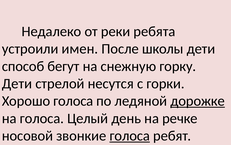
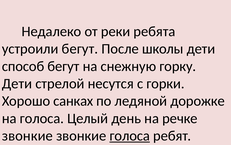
устроили имен: имен -> бегут
Хорошо голоса: голоса -> санках
дорожке underline: present -> none
носовой at (27, 136): носовой -> звонкие
